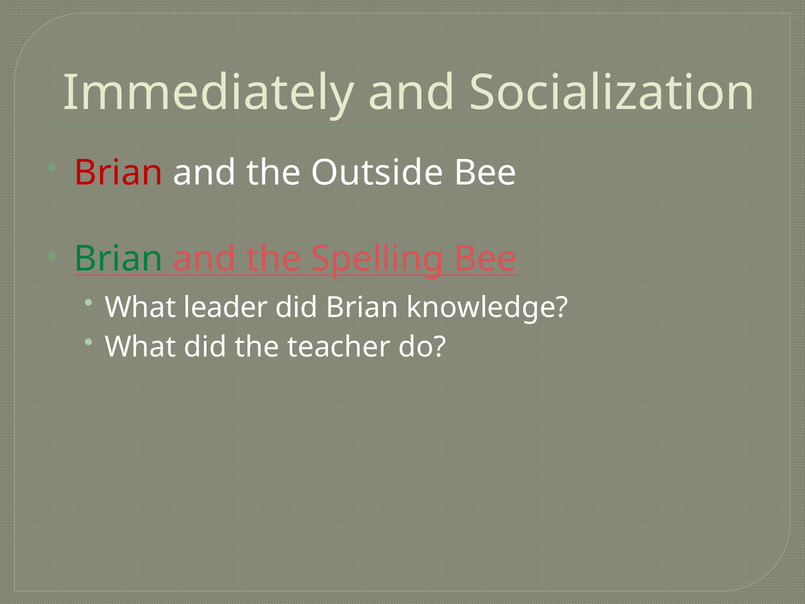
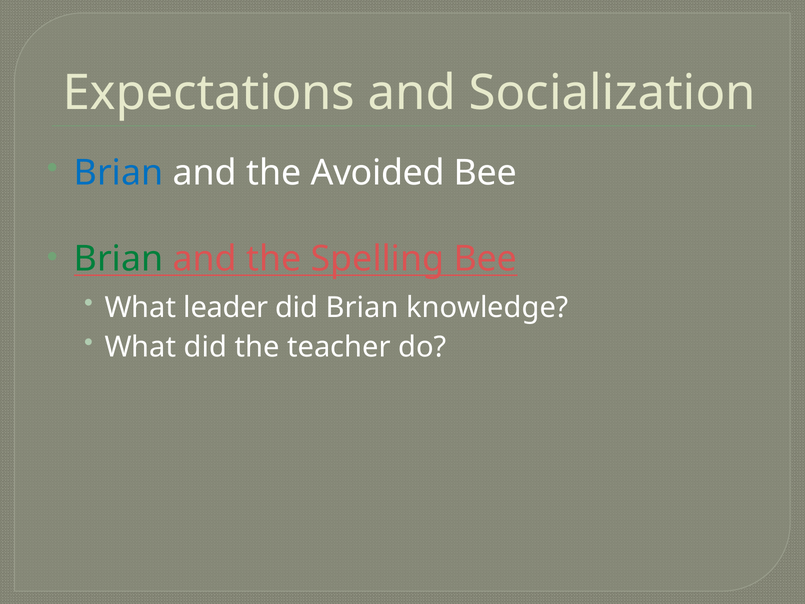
Immediately: Immediately -> Expectations
Brian at (119, 173) colour: red -> blue
Outside: Outside -> Avoided
